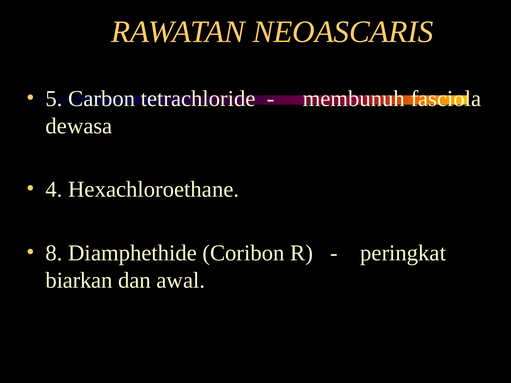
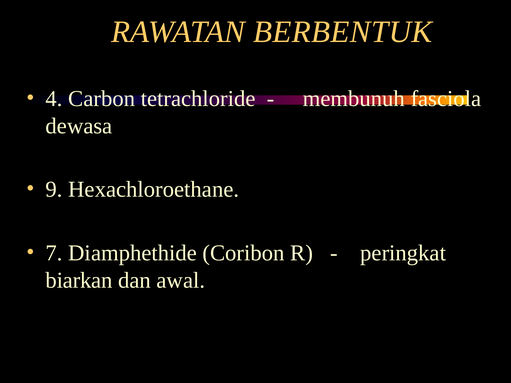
NEOASCARIS: NEOASCARIS -> BERBENTUK
5: 5 -> 4
4: 4 -> 9
8: 8 -> 7
